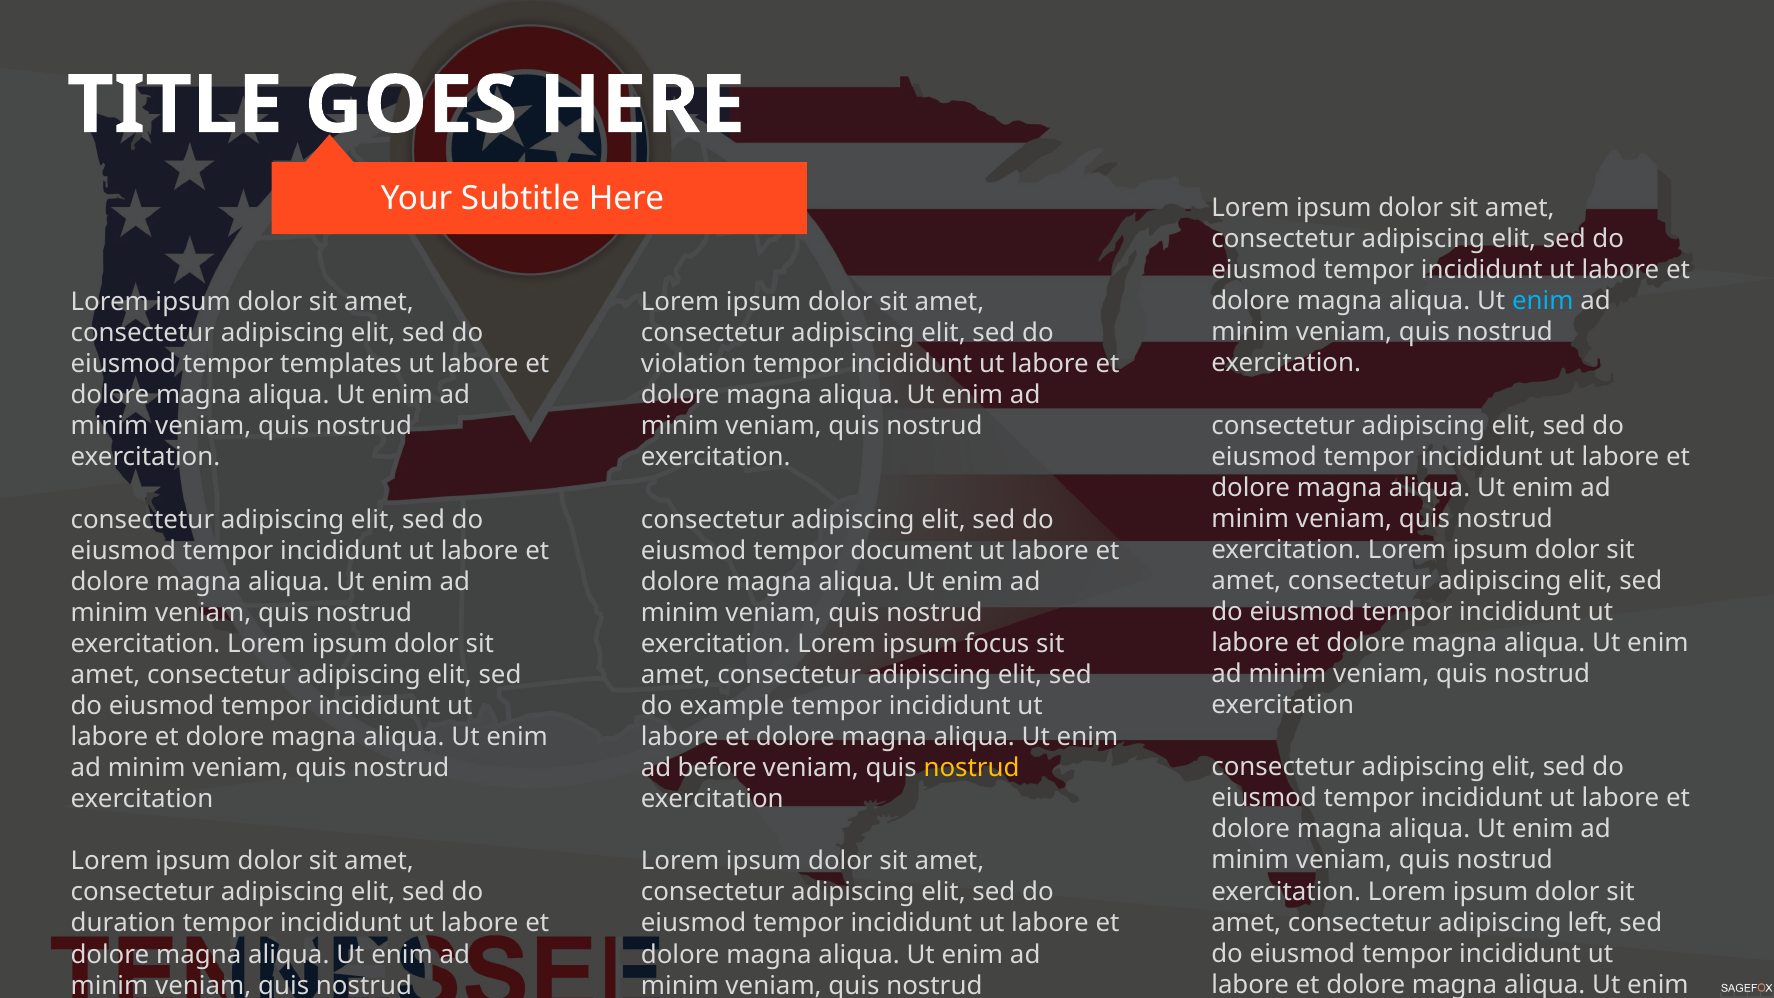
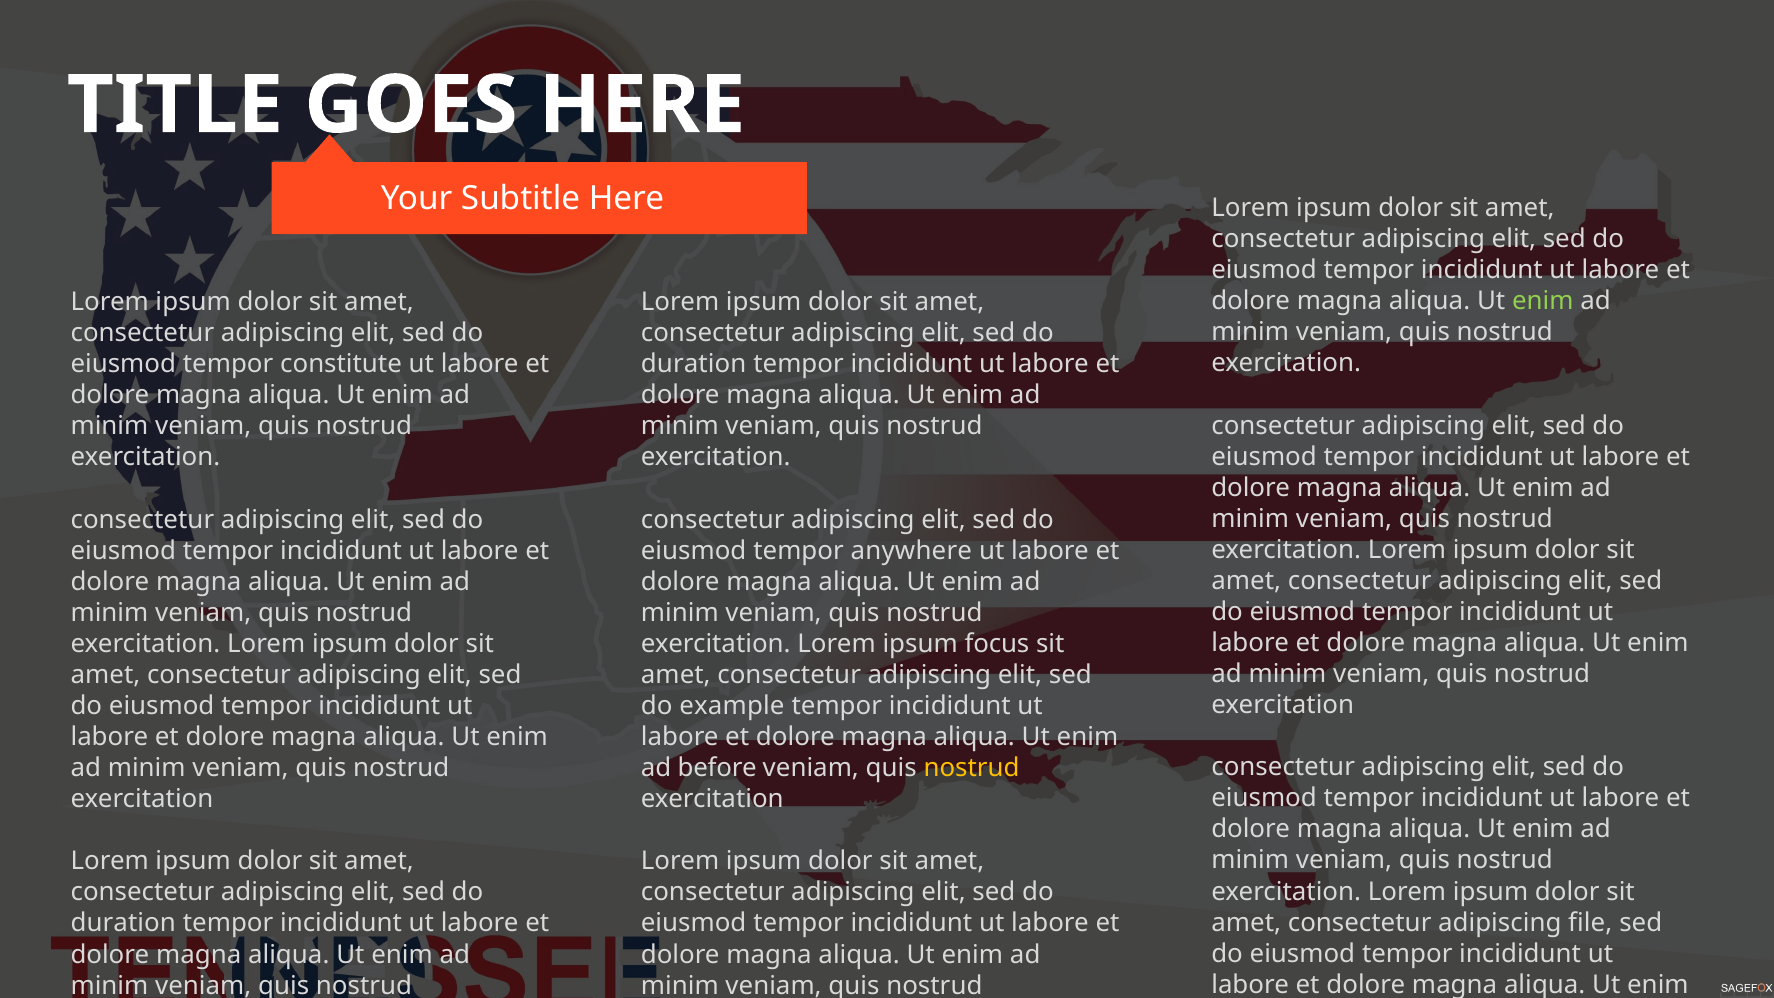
enim at (1543, 301) colour: light blue -> light green
templates: templates -> constitute
violation at (694, 364): violation -> duration
document: document -> anywhere
left: left -> file
